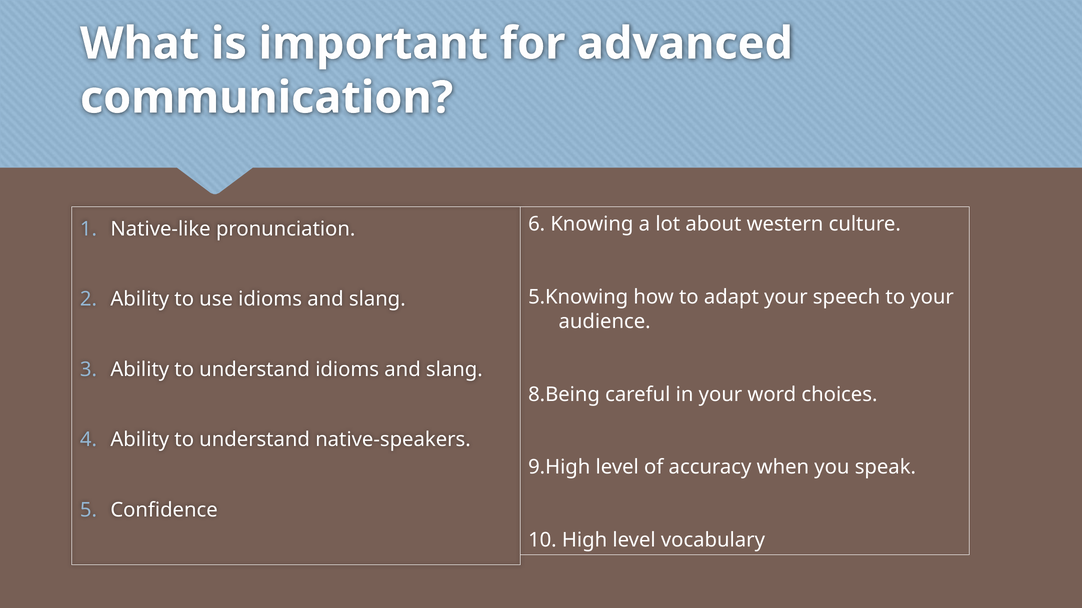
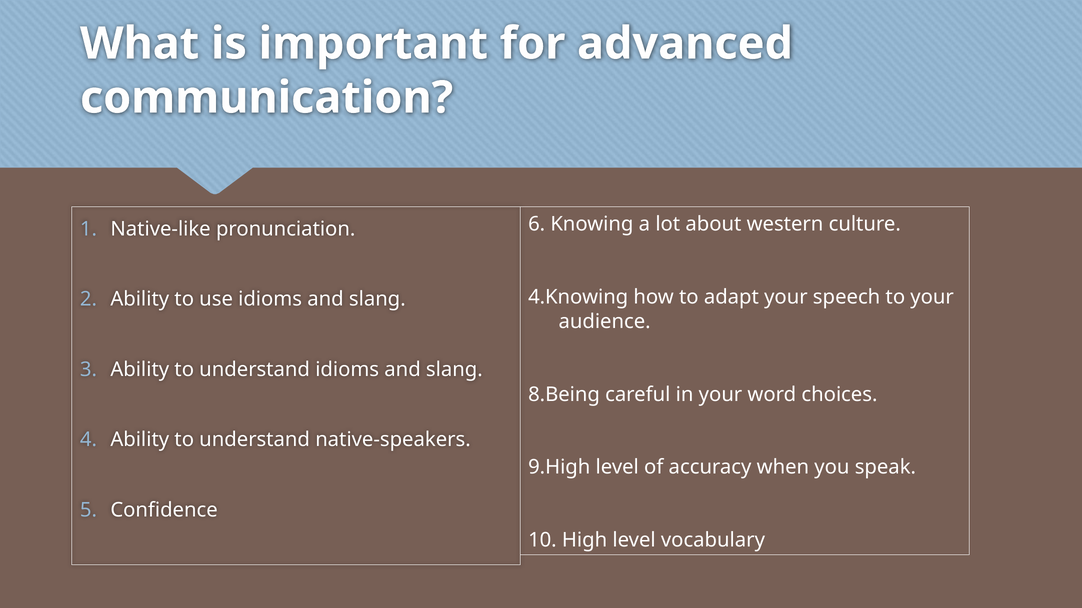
5.Knowing: 5.Knowing -> 4.Knowing
